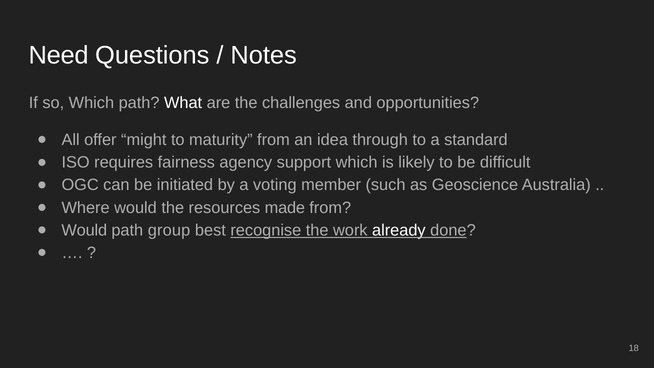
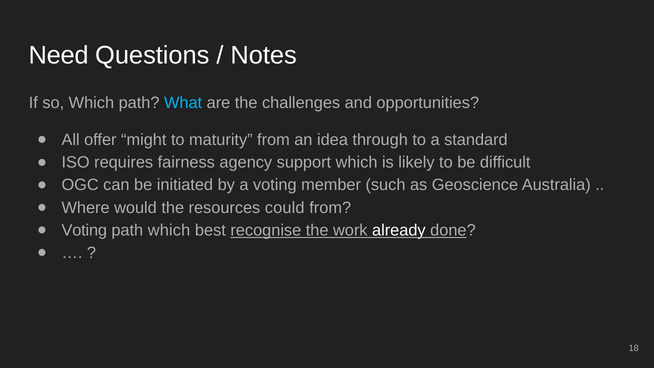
What colour: white -> light blue
made: made -> could
Would at (84, 230): Would -> Voting
path group: group -> which
